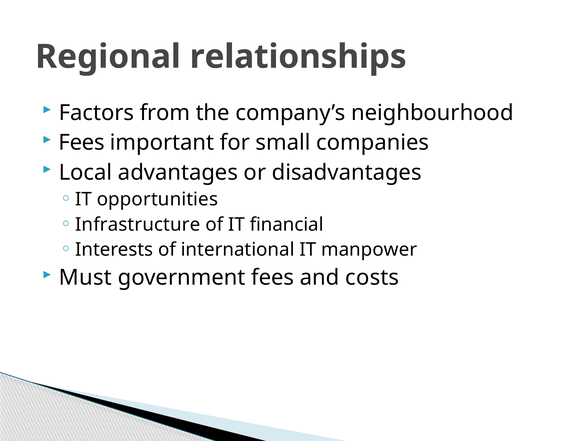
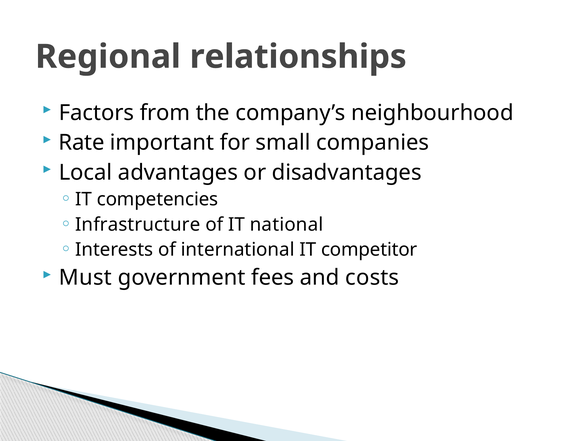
Fees at (82, 143): Fees -> Rate
opportunities: opportunities -> competencies
financial: financial -> national
manpower: manpower -> competitor
